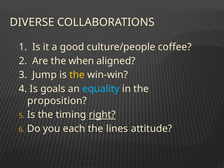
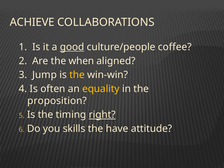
DIVERSE: DIVERSE -> ACHIEVE
good underline: none -> present
goals: goals -> often
equality colour: light blue -> yellow
each: each -> skills
lines: lines -> have
